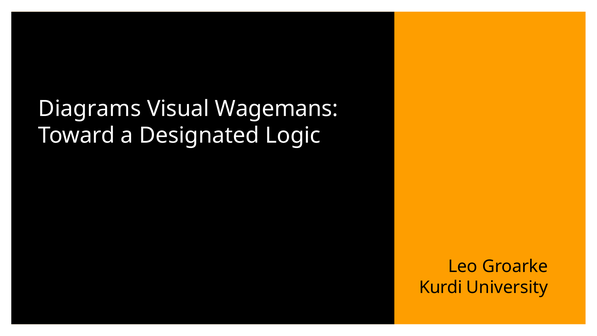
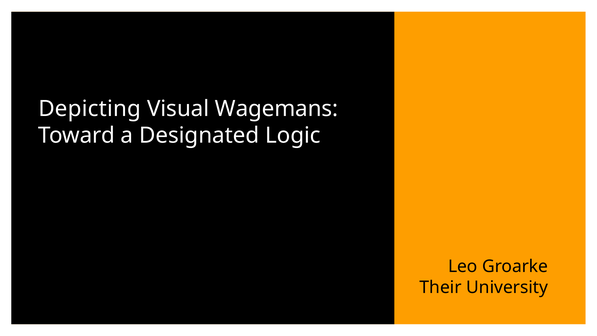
Diagrams: Diagrams -> Depicting
Kurdi: Kurdi -> Their
